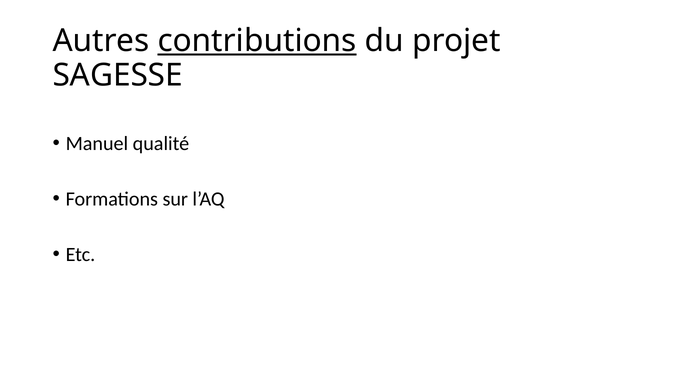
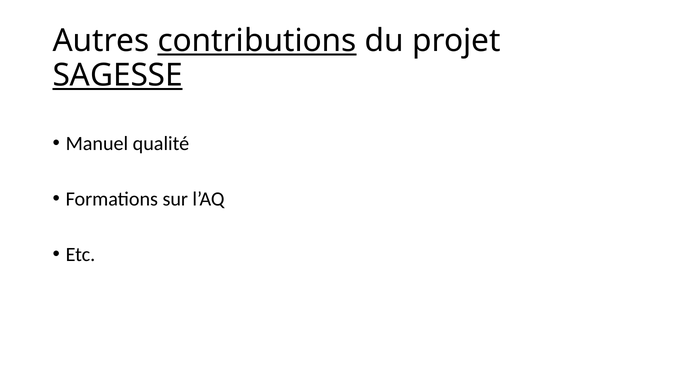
SAGESSE underline: none -> present
